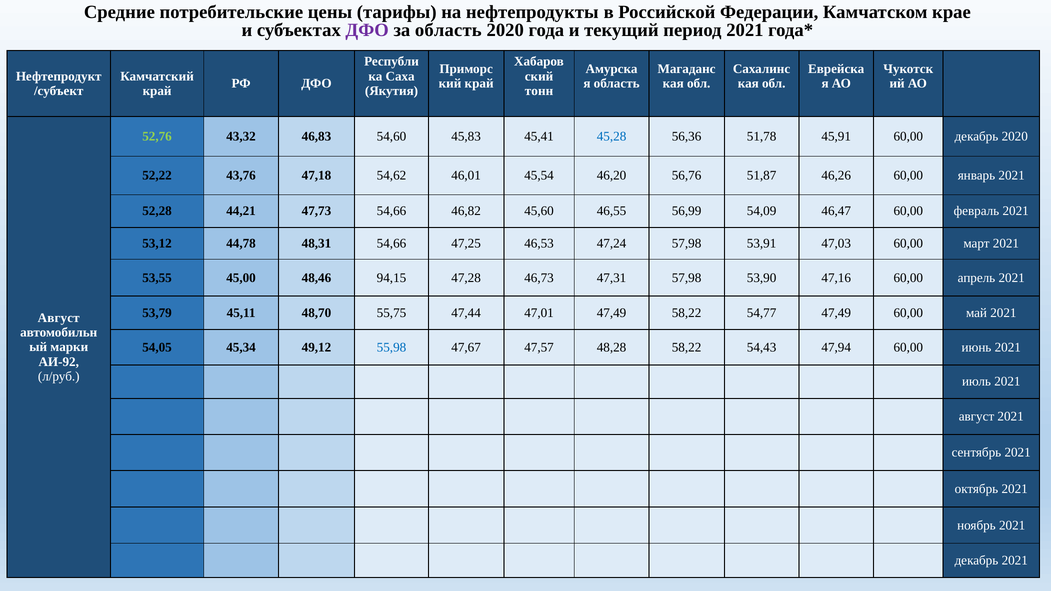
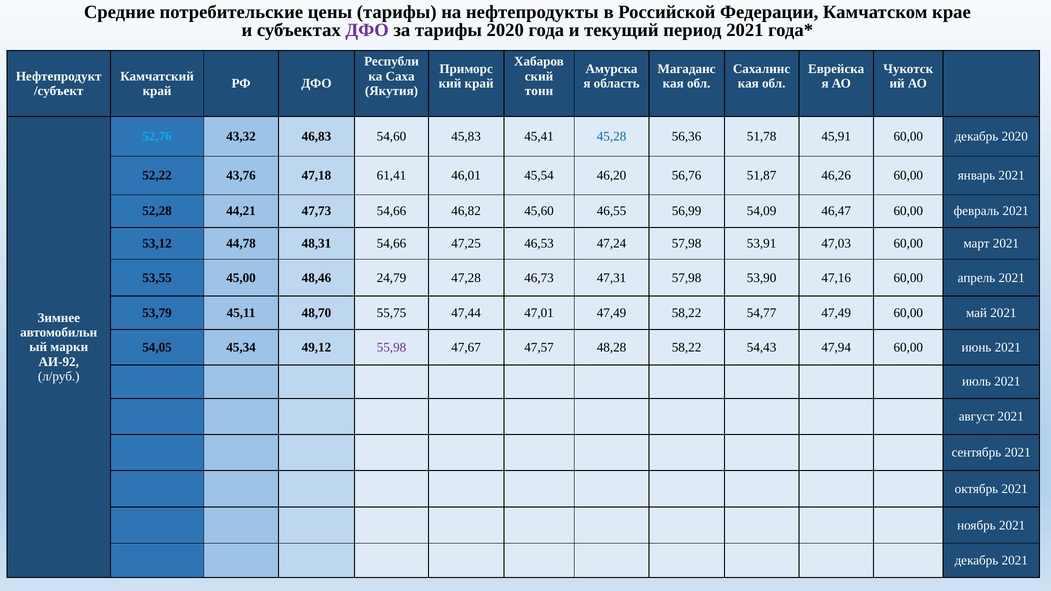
за область: область -> тарифы
52,76 colour: light green -> light blue
54,62: 54,62 -> 61,41
94,15: 94,15 -> 24,79
Август at (59, 318): Август -> Зимнее
55,98 colour: blue -> purple
